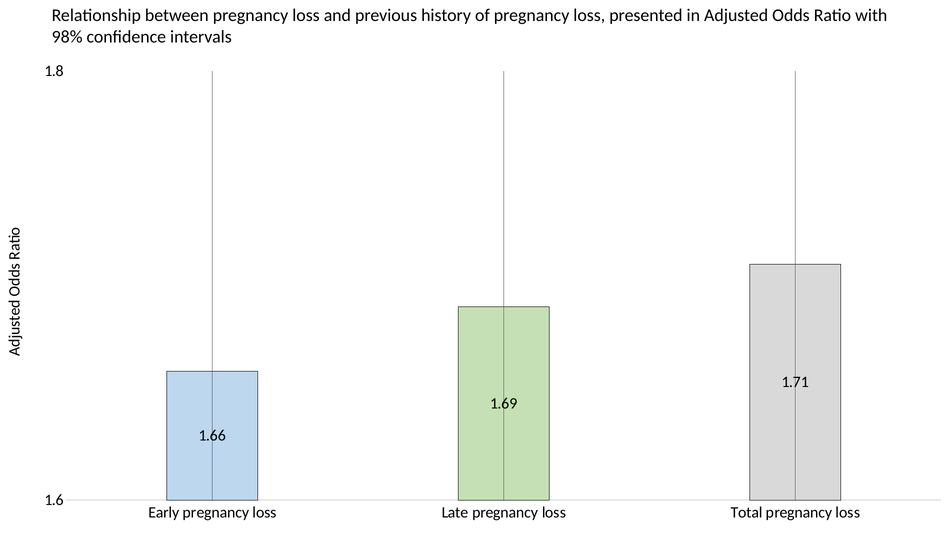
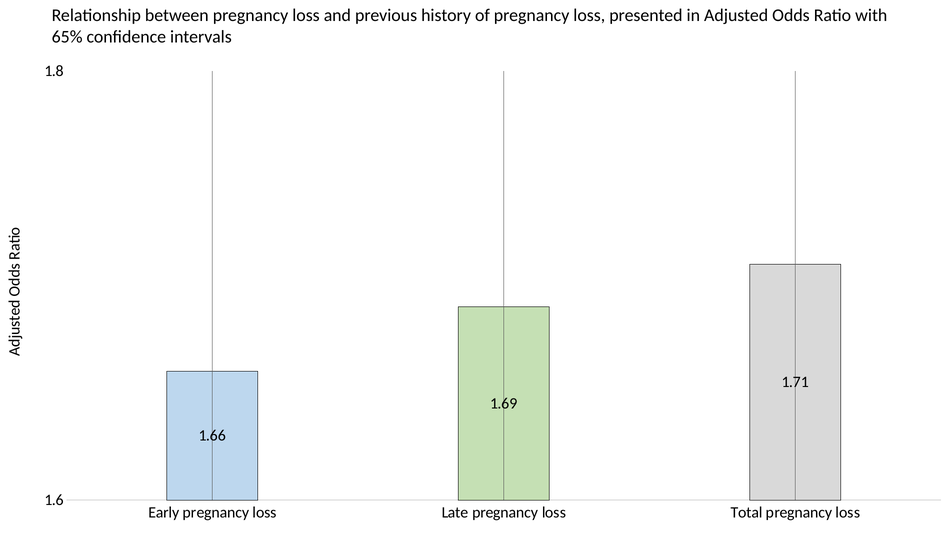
98%: 98% -> 65%
